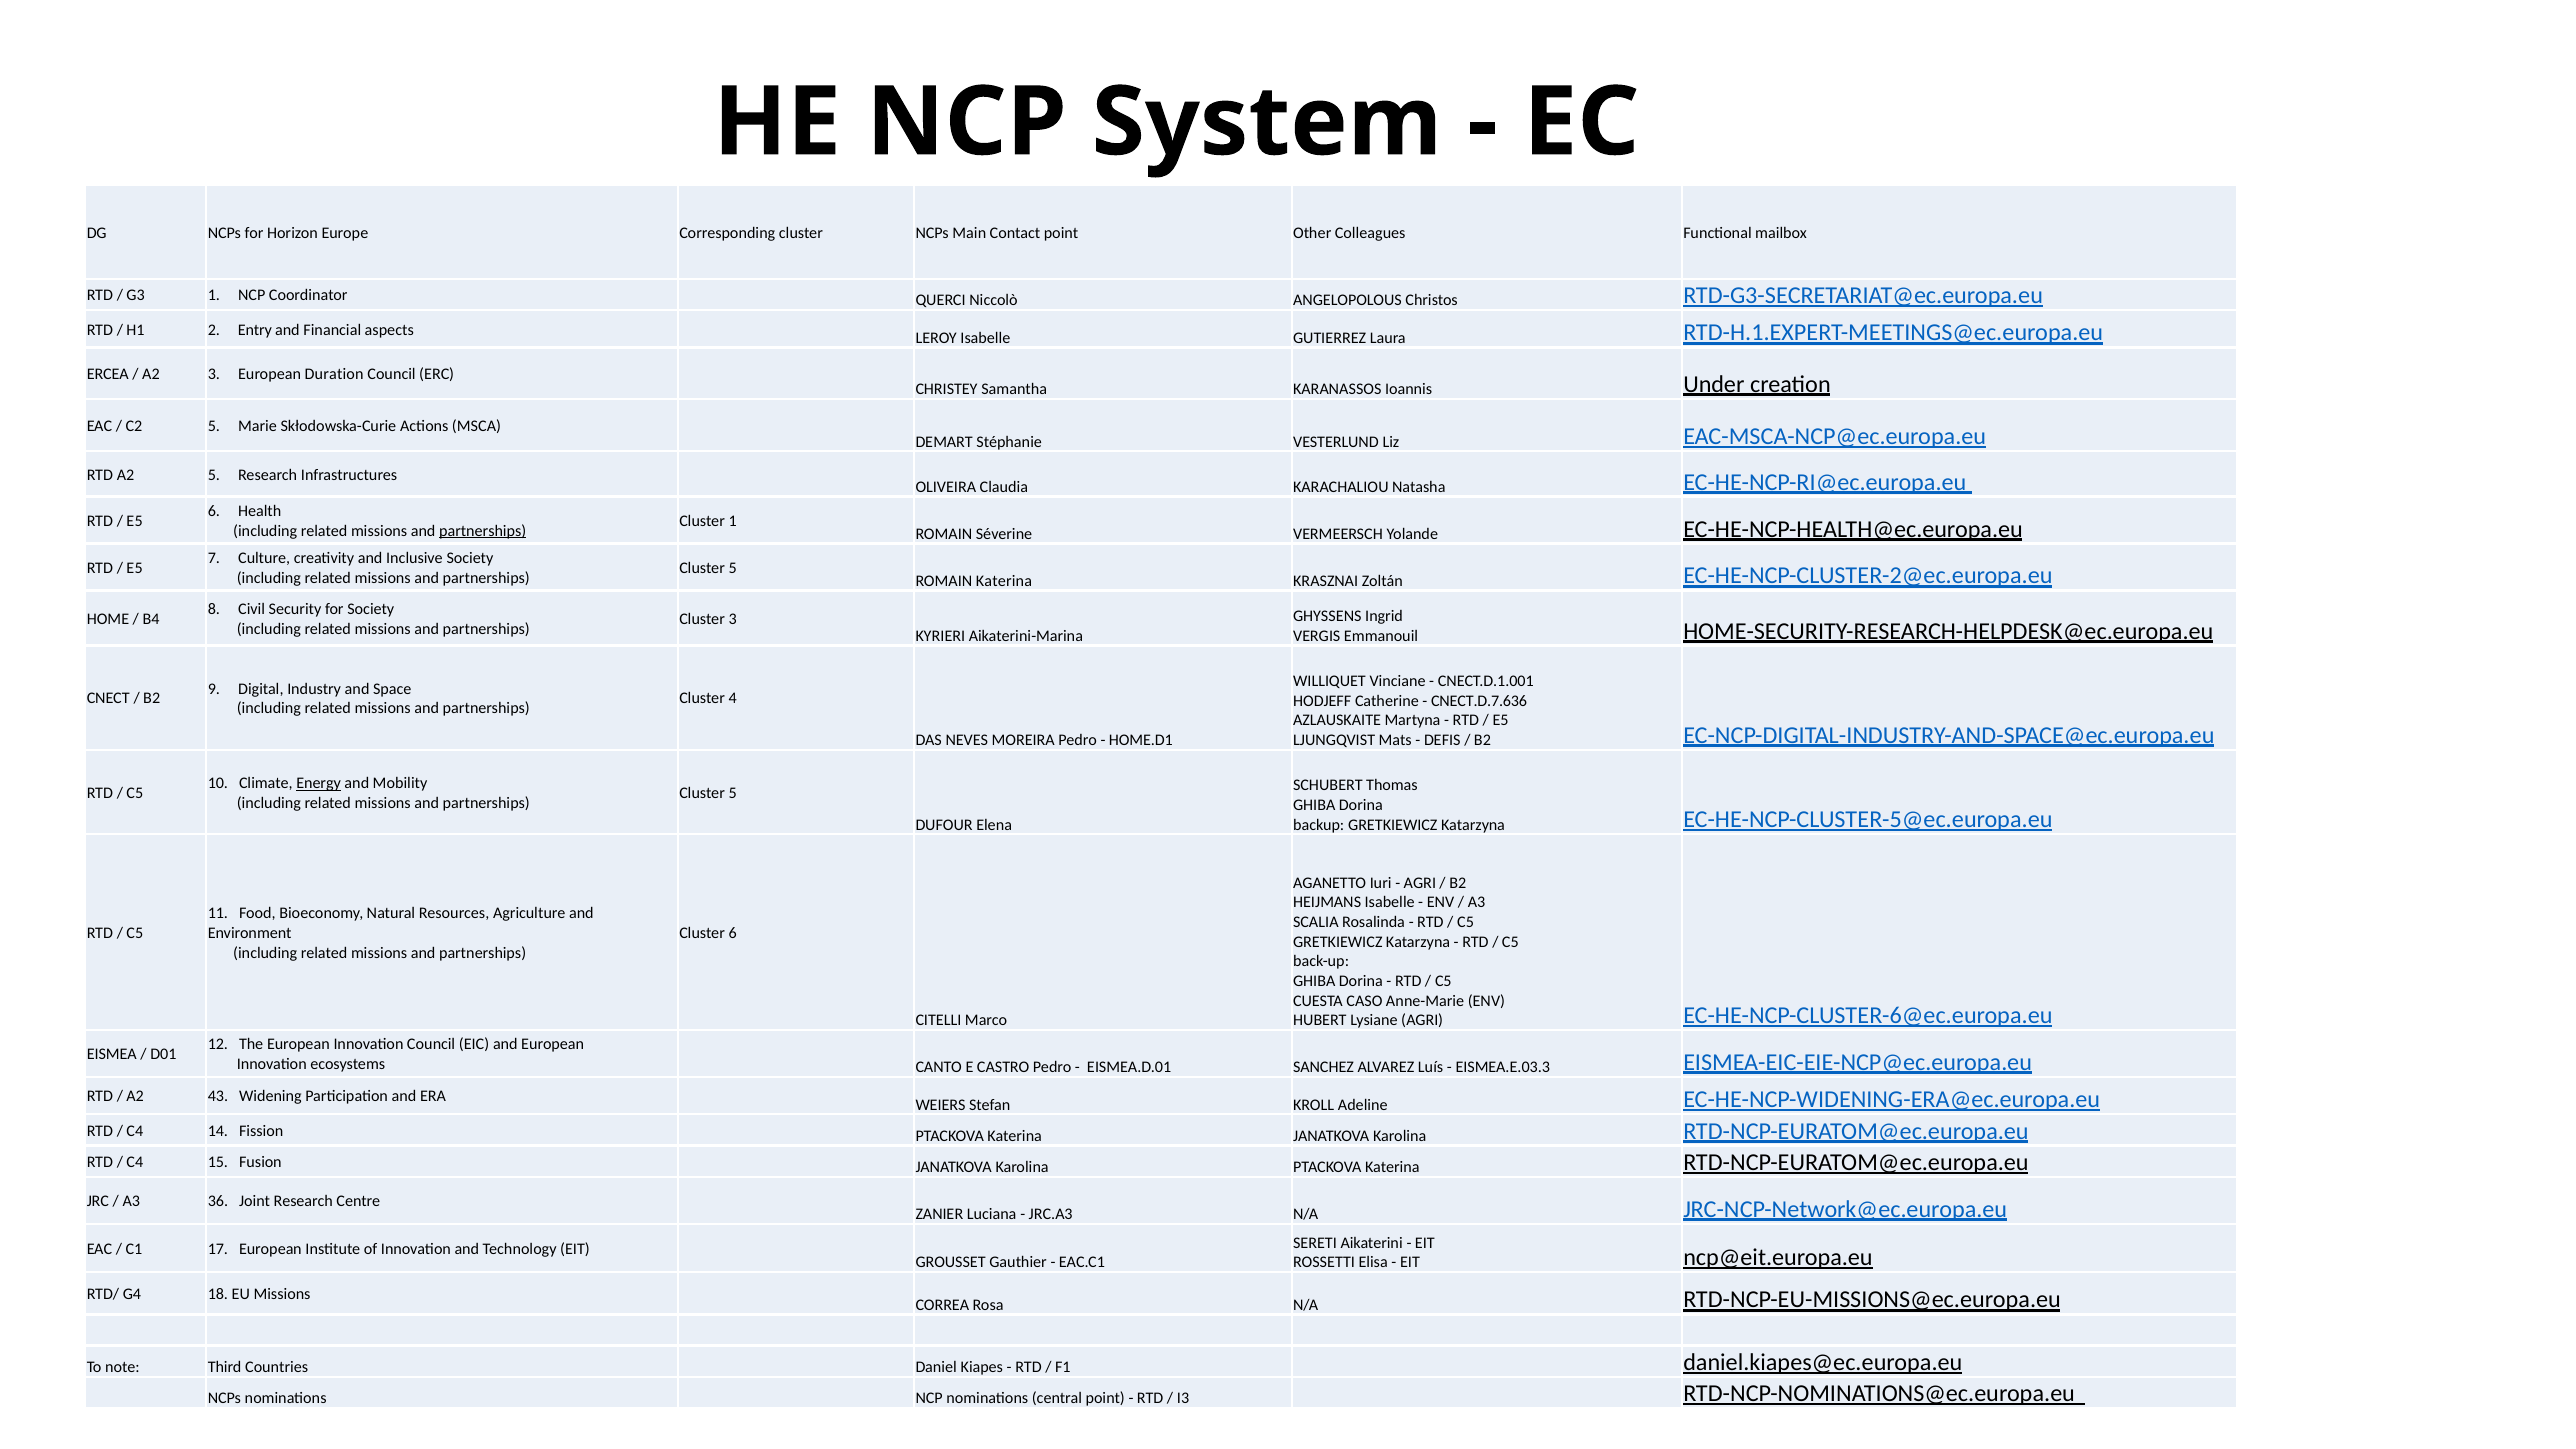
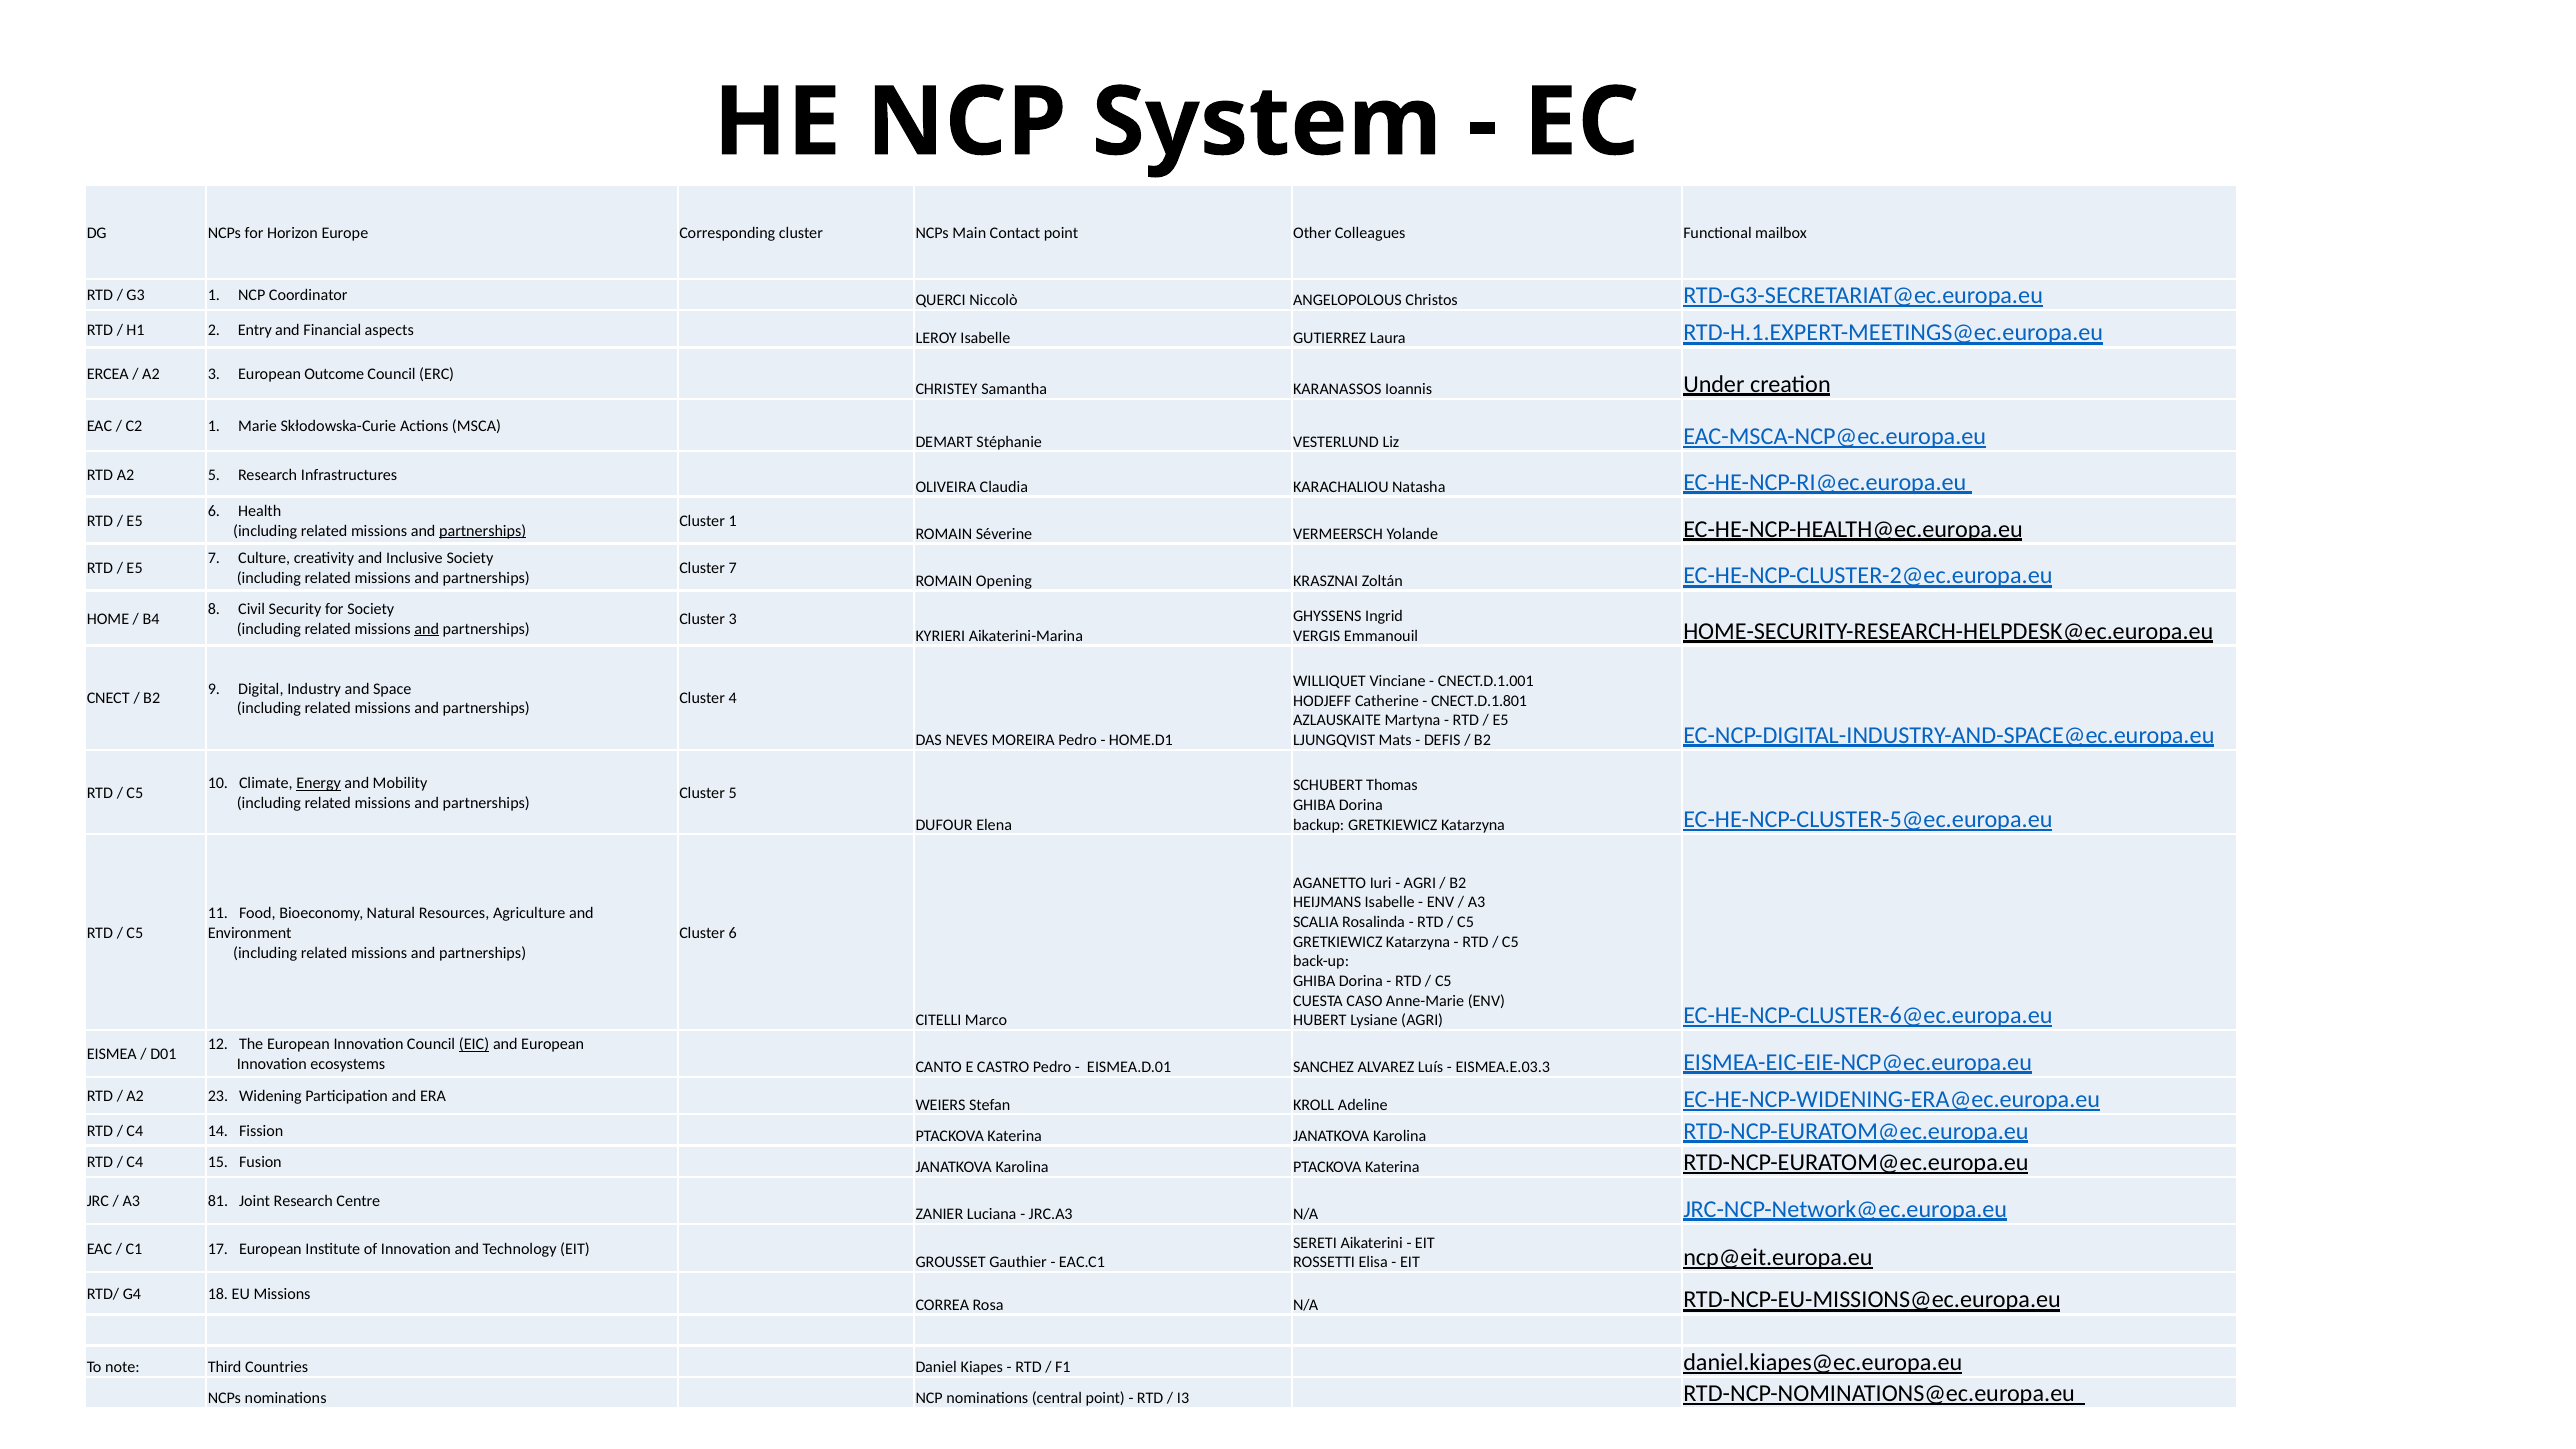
Duration: Duration -> Outcome
C2 5: 5 -> 1
5 at (733, 568): 5 -> 7
ROMAIN Katerina: Katerina -> Opening
and at (427, 629) underline: none -> present
CNECT.D.7.636: CNECT.D.7.636 -> CNECT.D.1.801
EIC underline: none -> present
43: 43 -> 23
36: 36 -> 81
